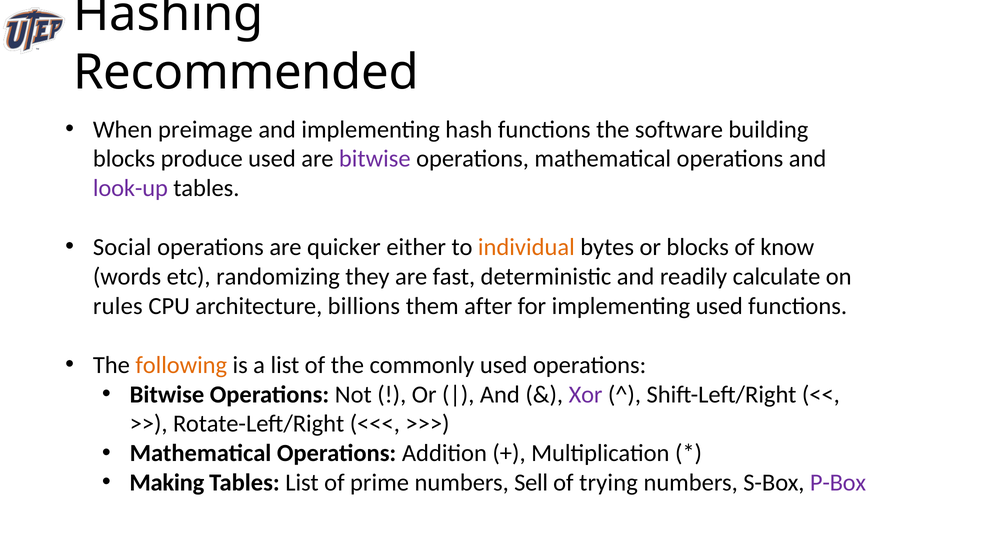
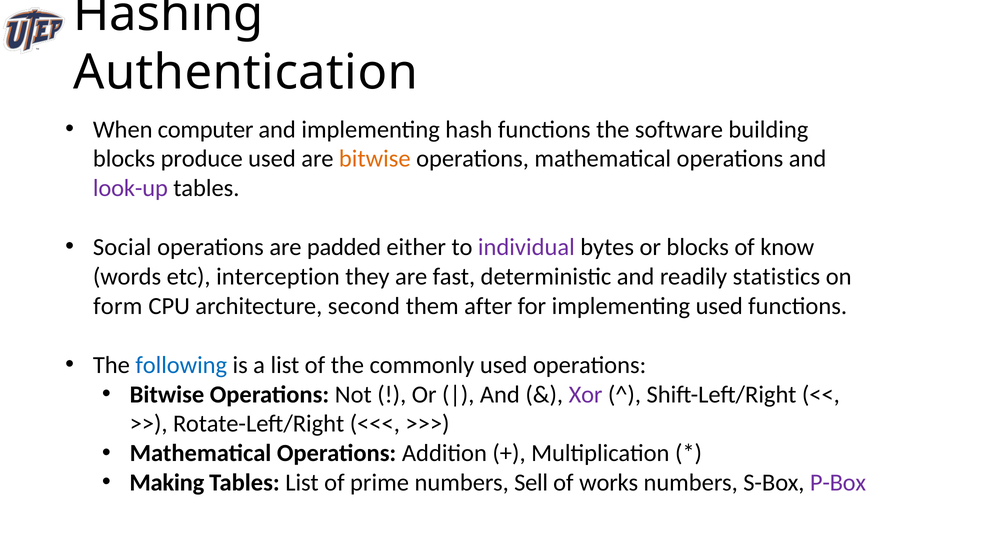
Recommended: Recommended -> Authentication
preimage: preimage -> computer
bitwise at (375, 159) colour: purple -> orange
quicker: quicker -> padded
individual colour: orange -> purple
randomizing: randomizing -> interception
calculate: calculate -> statistics
rules: rules -> form
billions: billions -> second
following colour: orange -> blue
trying: trying -> works
